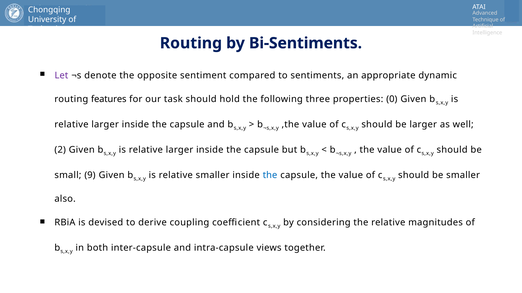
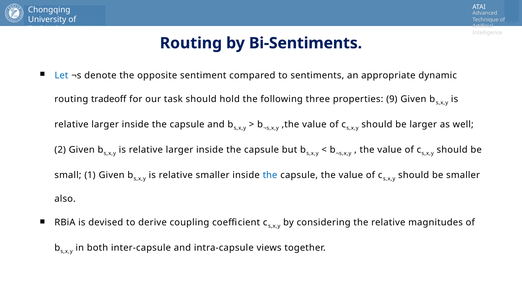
Let colour: purple -> blue
features: features -> tradeoff
0: 0 -> 9
9: 9 -> 1
